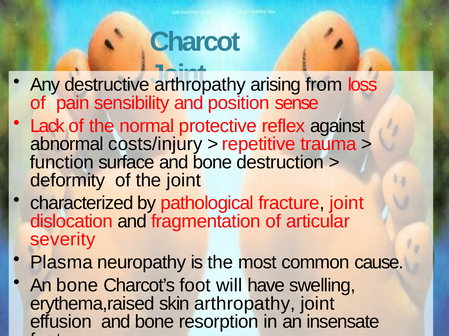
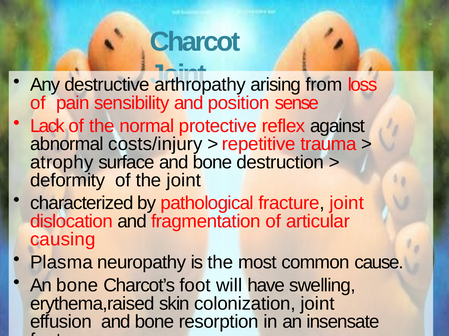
function: function -> atrophy
severity: severity -> causing
skin arthropathy: arthropathy -> colonization
